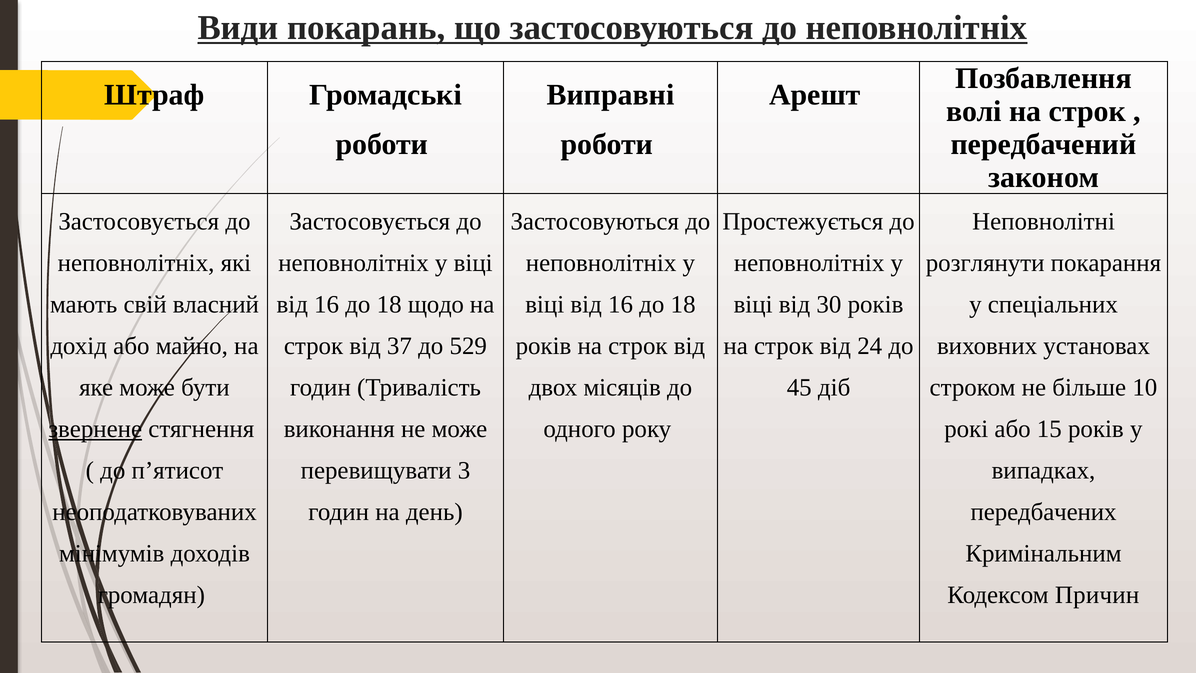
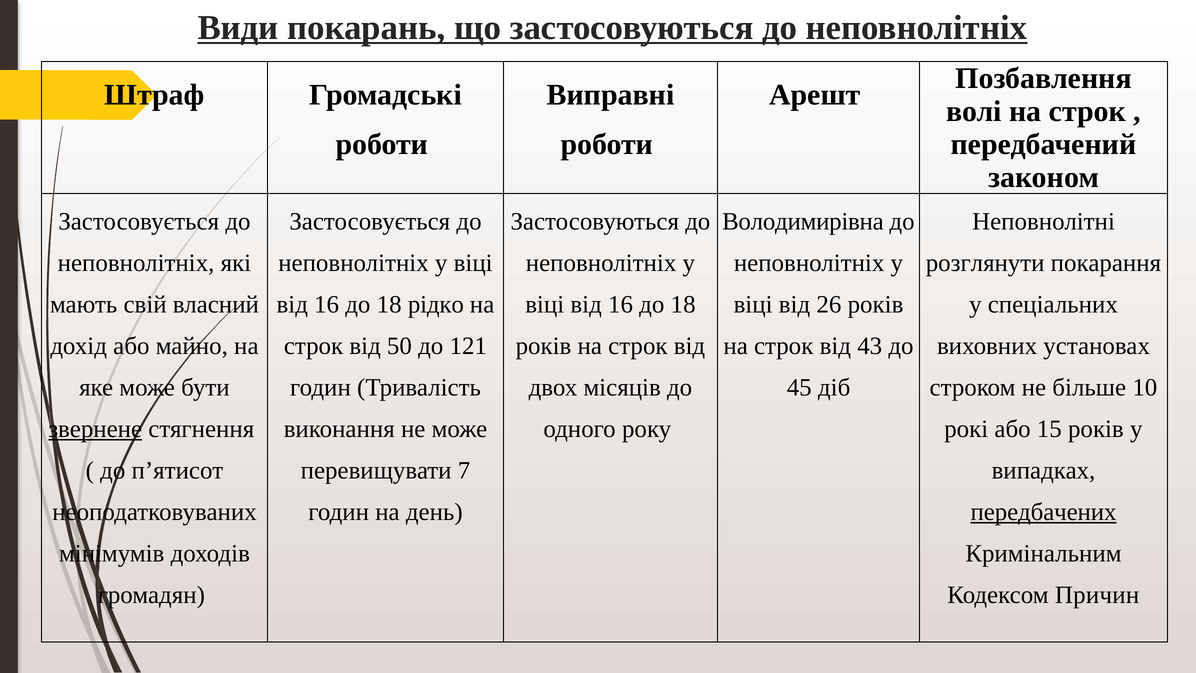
Простежується: Простежується -> Володимирівна
щодо: щодо -> рідко
30: 30 -> 26
37: 37 -> 50
529: 529 -> 121
24: 24 -> 43
3: 3 -> 7
передбачених underline: none -> present
